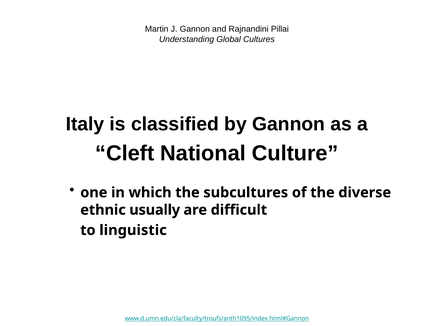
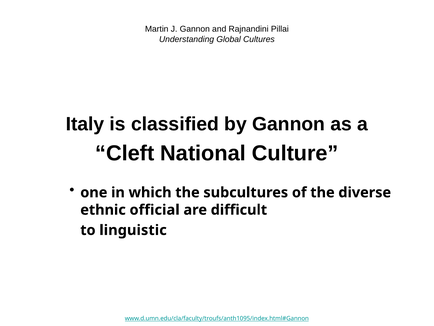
usually: usually -> official
